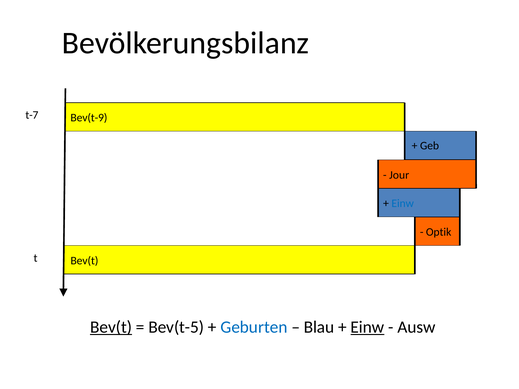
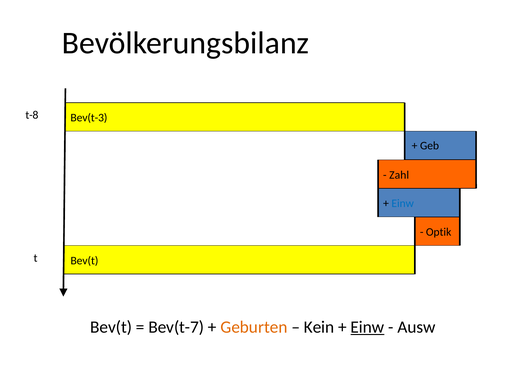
t-7: t-7 -> t-8
Bev(t-9: Bev(t-9 -> Bev(t-3
Jour: Jour -> Zahl
Bev(t at (111, 327) underline: present -> none
Bev(t-5: Bev(t-5 -> Bev(t-7
Geburten colour: blue -> orange
Blau: Blau -> Kein
